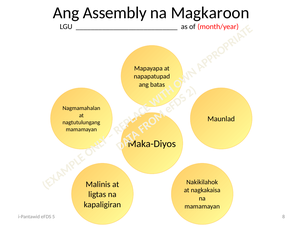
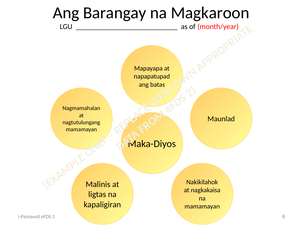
Assembly: Assembly -> Barangay
